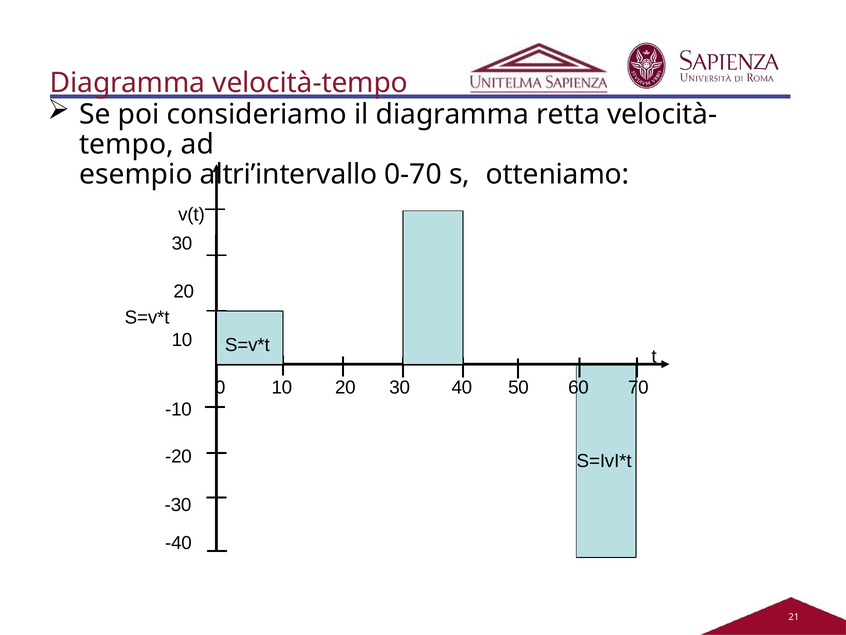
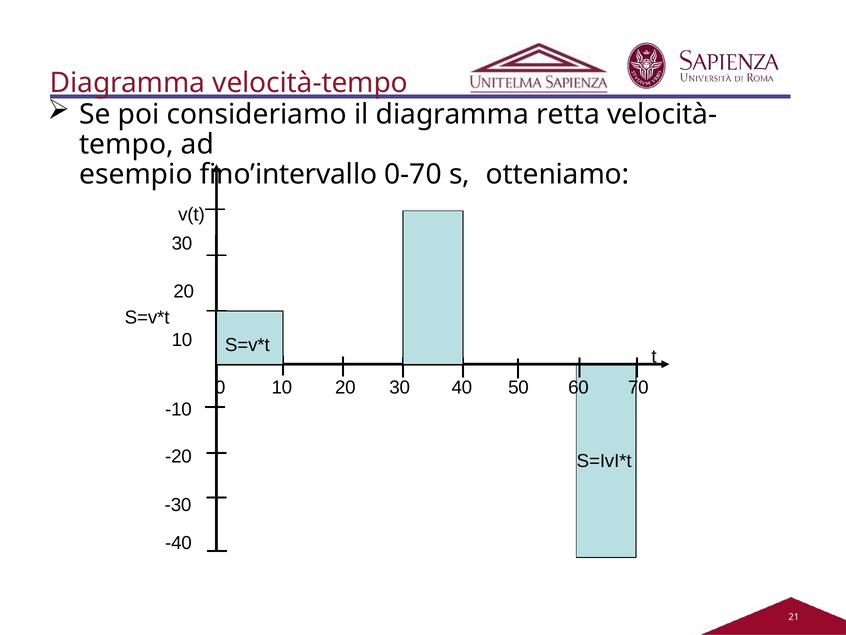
altri’intervallo: altri’intervallo -> fino’intervallo
